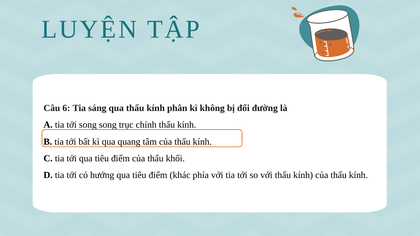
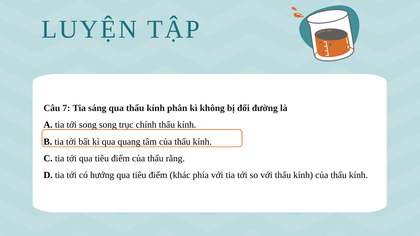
6: 6 -> 7
khối: khối -> rằng
